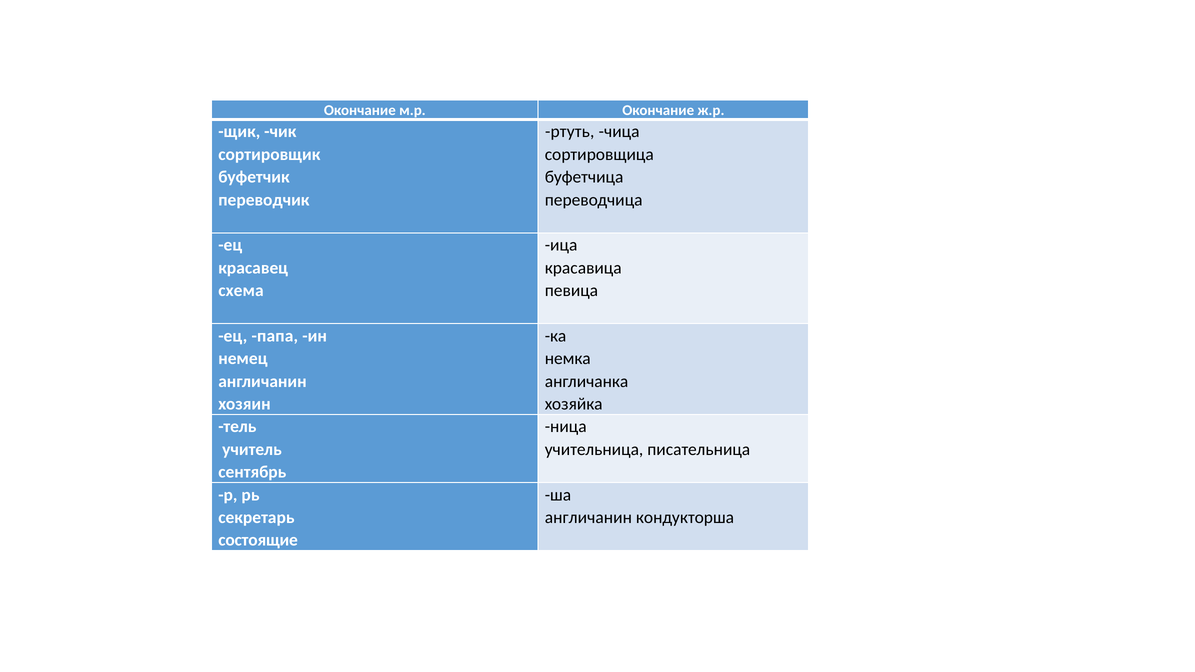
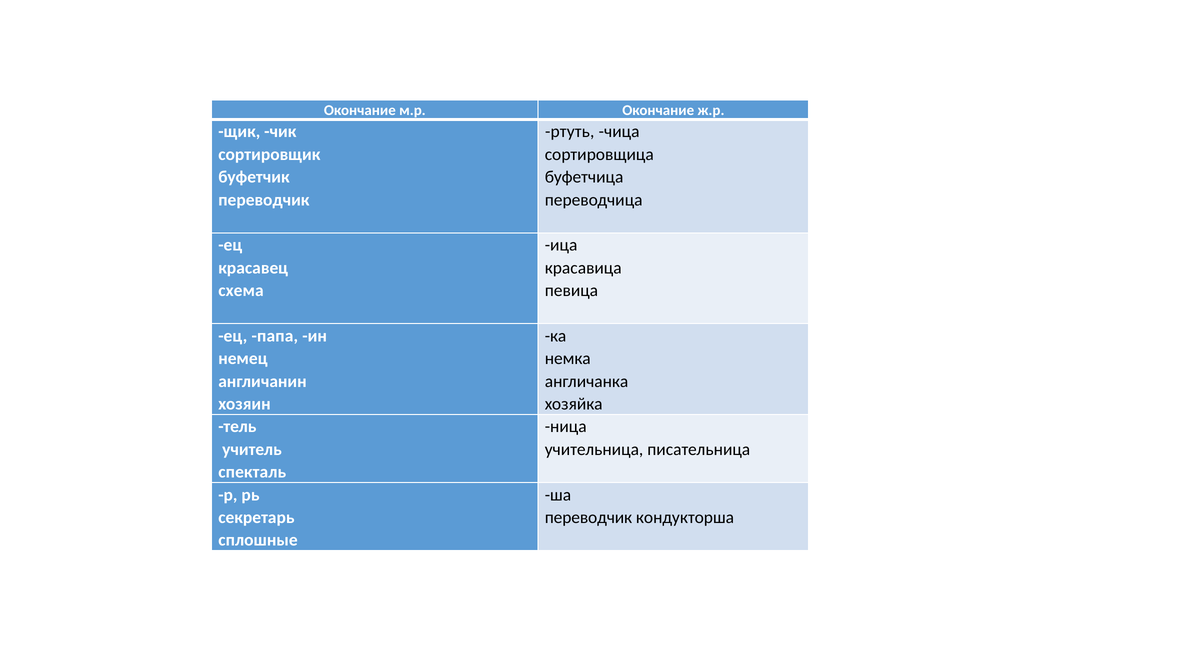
сентябрь: сентябрь -> спекталь
англичанин at (588, 518): англичанин -> переводчик
состоящие: состоящие -> сплошные
